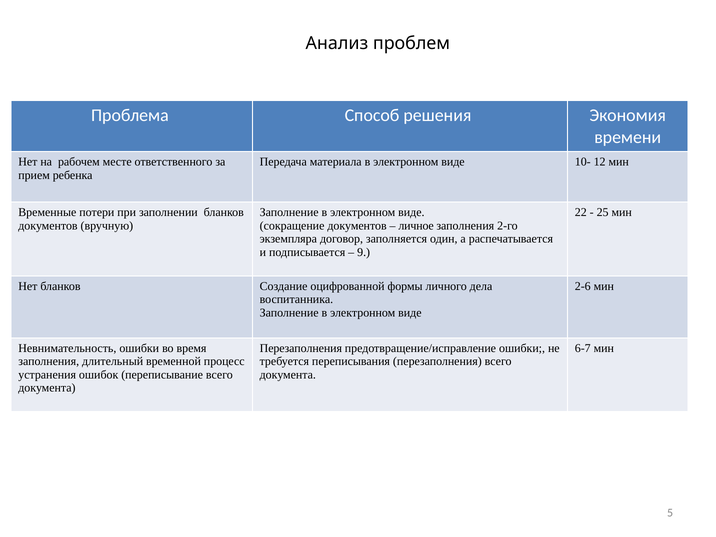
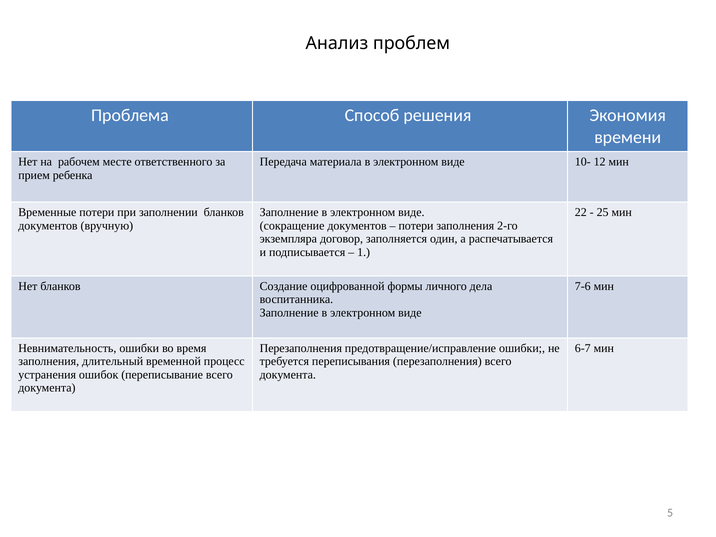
личное at (416, 226): личное -> потери
9: 9 -> 1
2-6: 2-6 -> 7-6
